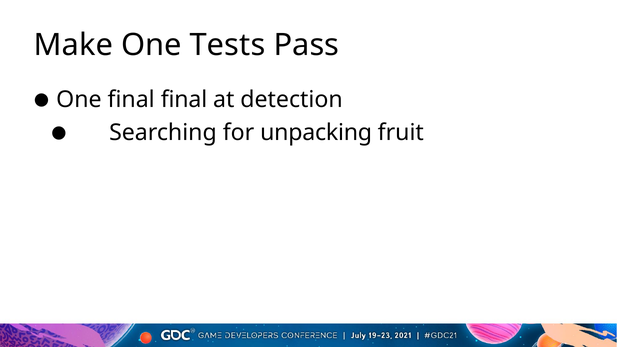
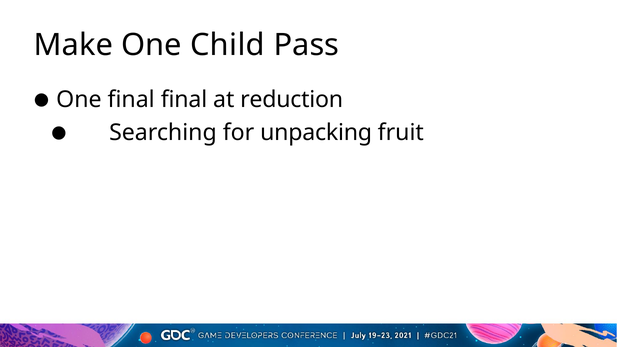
Tests: Tests -> Child
detection: detection -> reduction
